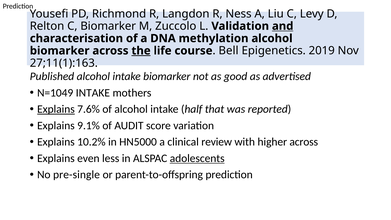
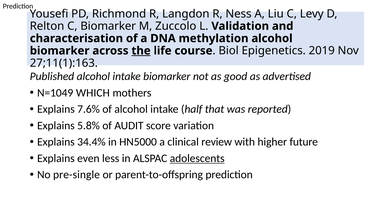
and underline: present -> none
Bell: Bell -> Biol
N=1049 INTAKE: INTAKE -> WHICH
Explains at (56, 109) underline: present -> none
9.1%: 9.1% -> 5.8%
10.2%: 10.2% -> 34.4%
higher across: across -> future
